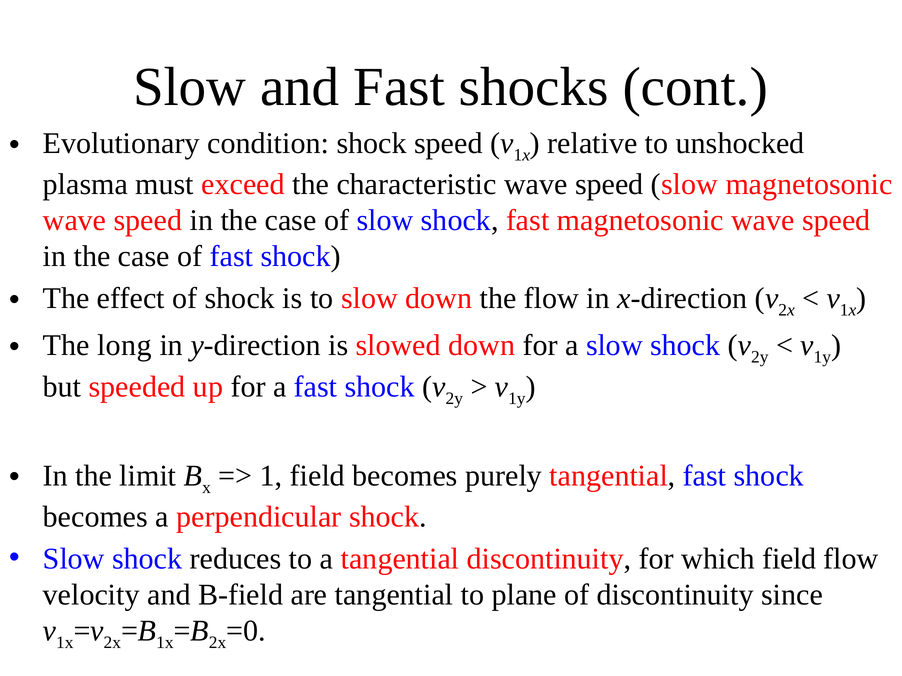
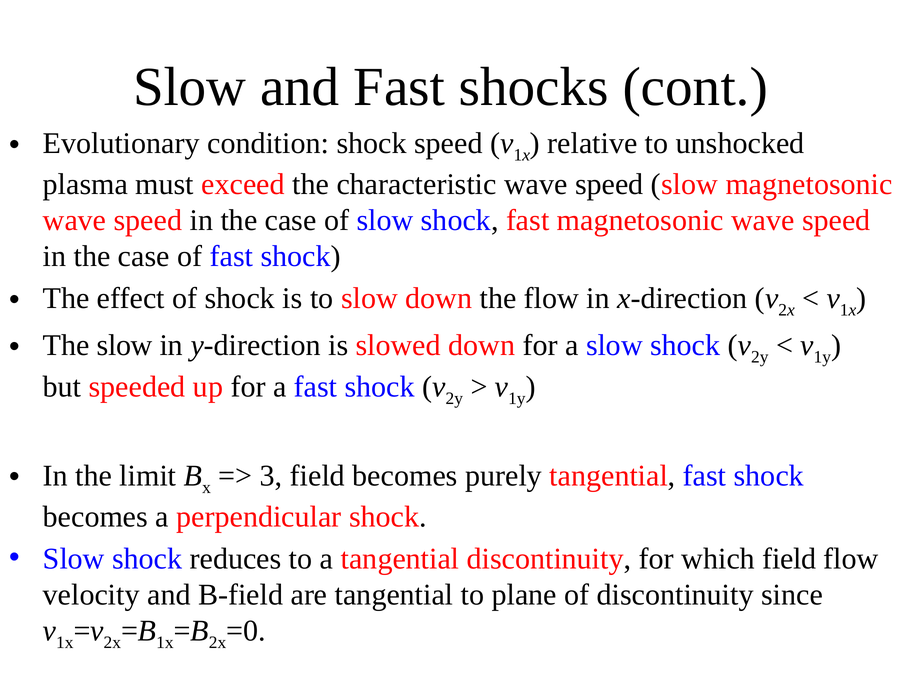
The long: long -> slow
1: 1 -> 3
